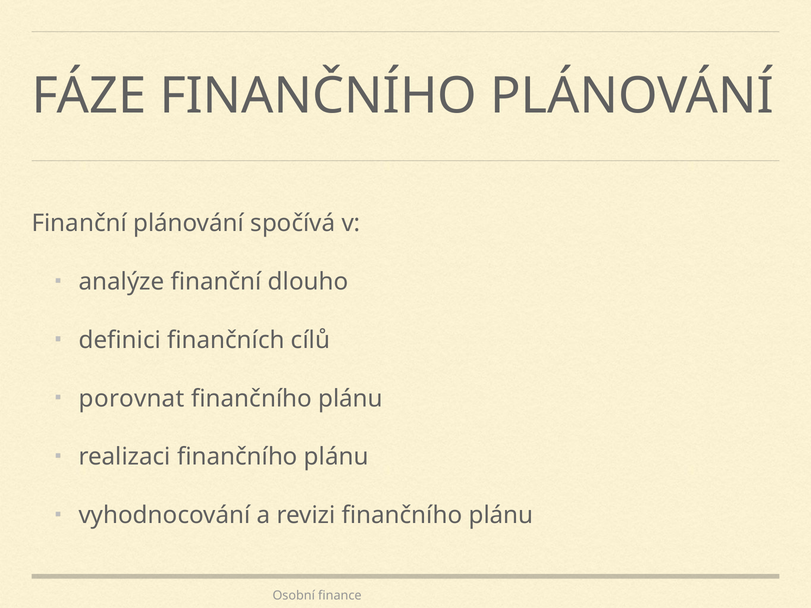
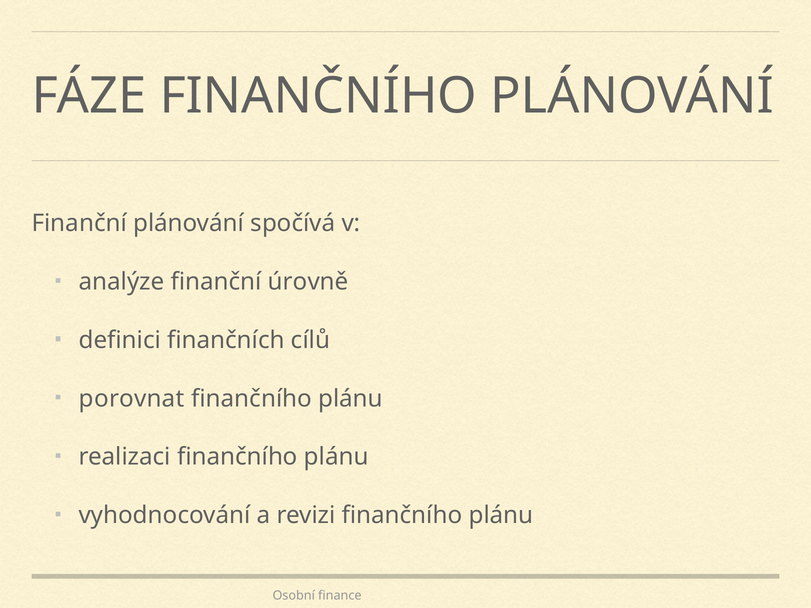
dlouho: dlouho -> úrovně
